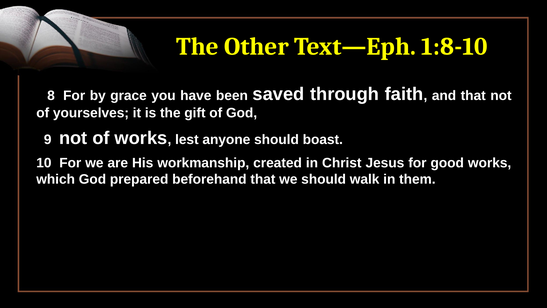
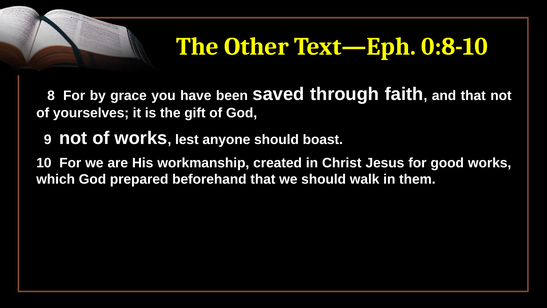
1:8-10: 1:8-10 -> 0:8-10
